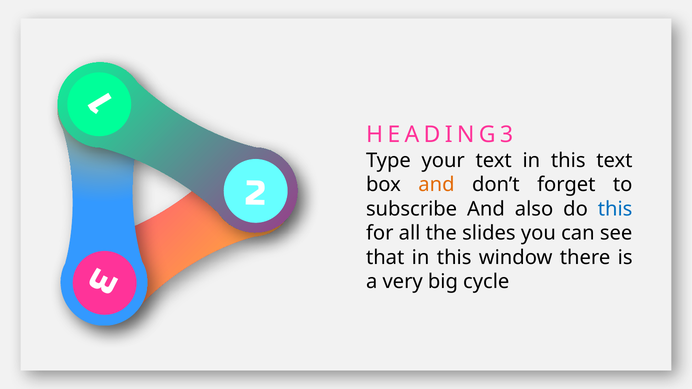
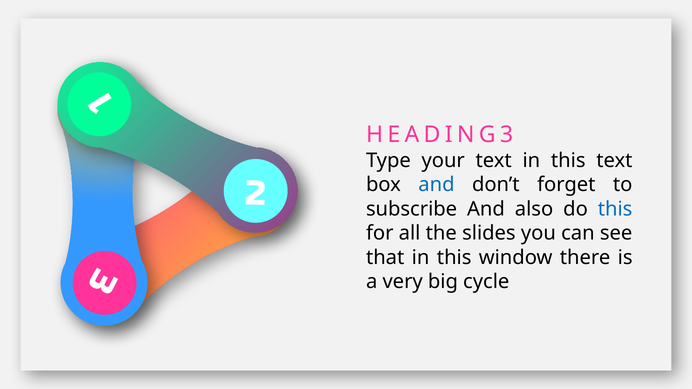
and at (436, 185) colour: orange -> blue
